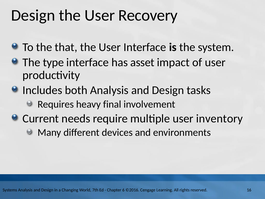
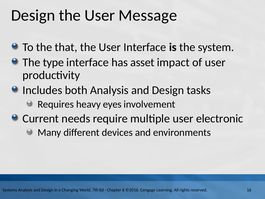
Recovery: Recovery -> Message
final: final -> eyes
inventory: inventory -> electronic
